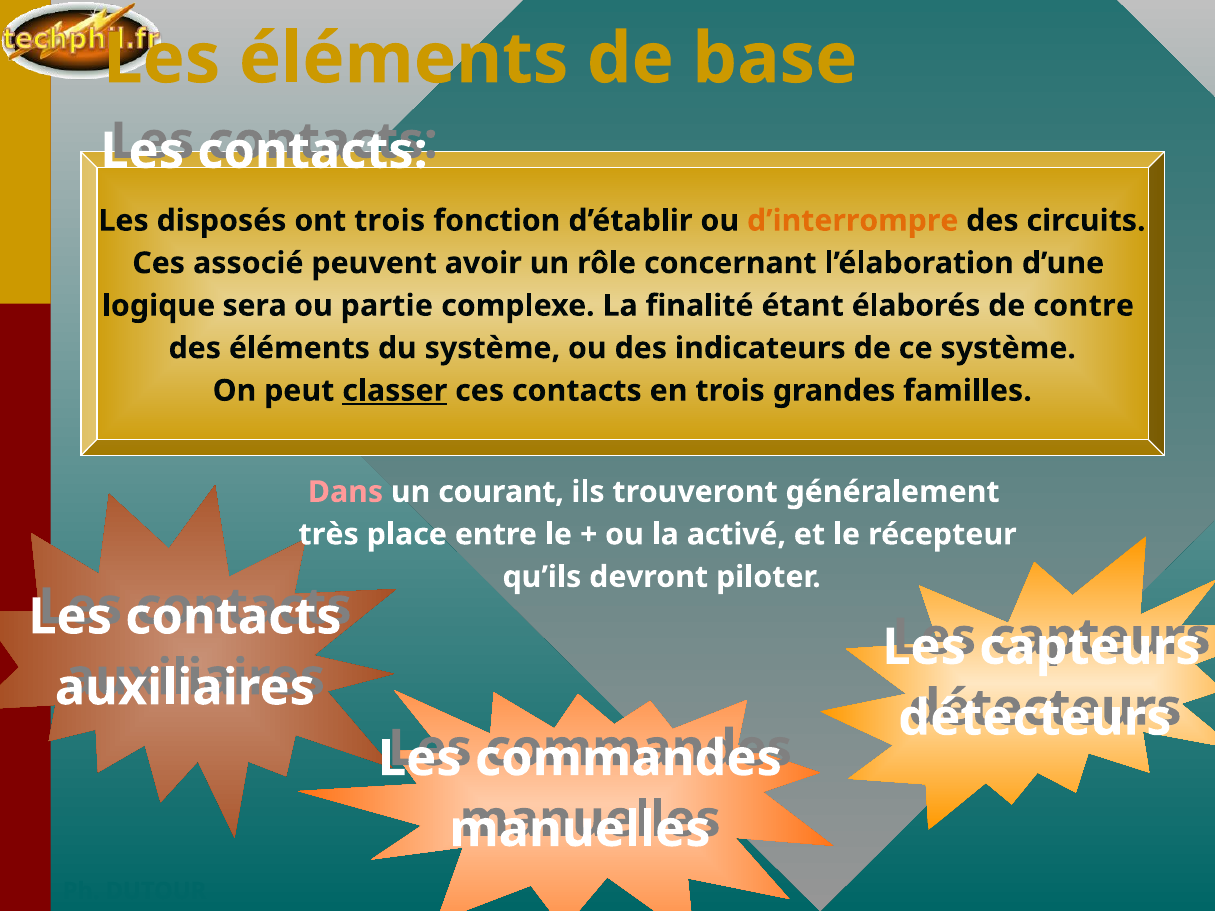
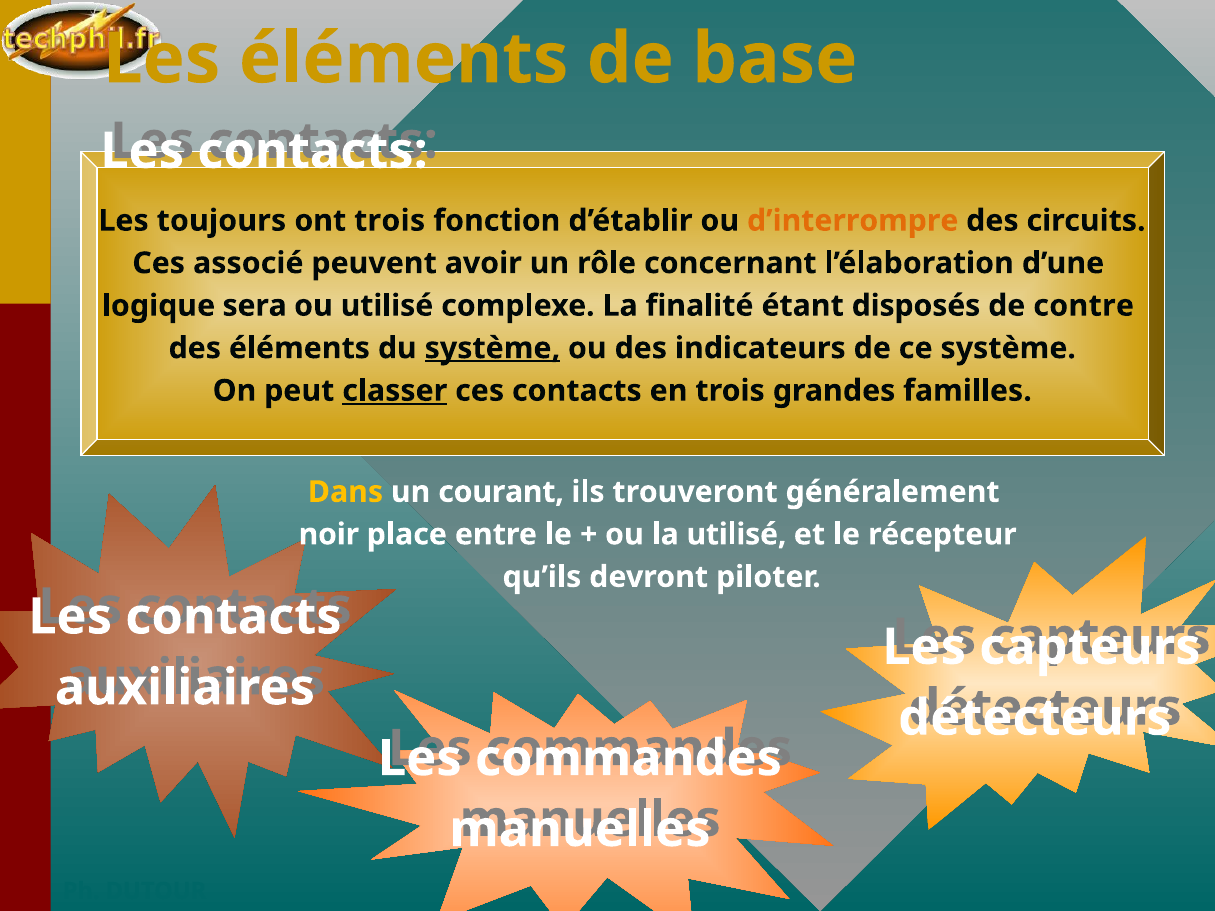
disposés: disposés -> toujours
ou partie: partie -> utilisé
élaborés: élaborés -> disposés
système at (492, 348) underline: none -> present
Dans colour: pink -> yellow
très: très -> noir
la activé: activé -> utilisé
